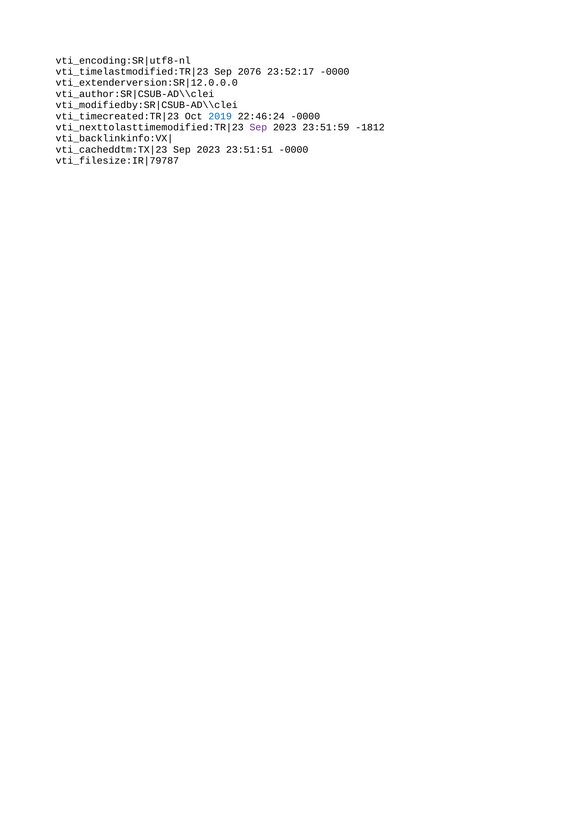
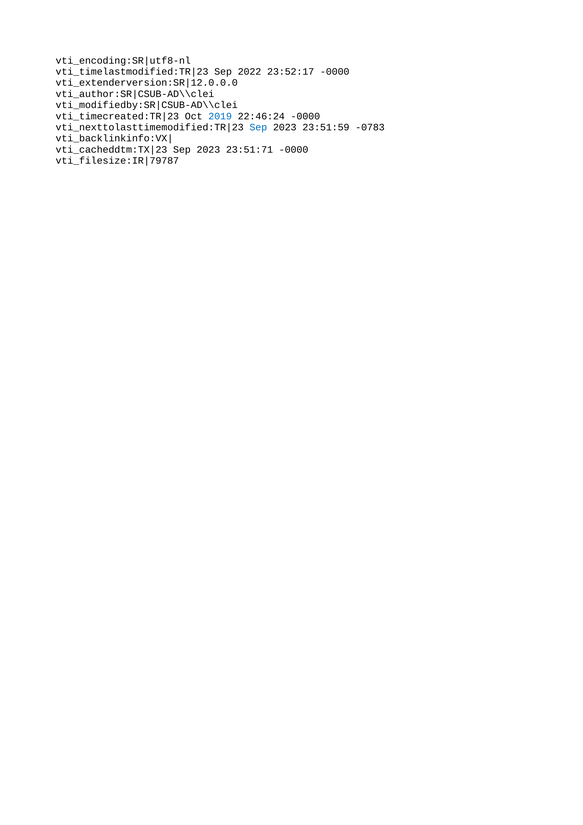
2076: 2076 -> 2022
Sep at (258, 127) colour: purple -> blue
-1812: -1812 -> -0783
23:51:51: 23:51:51 -> 23:51:71
